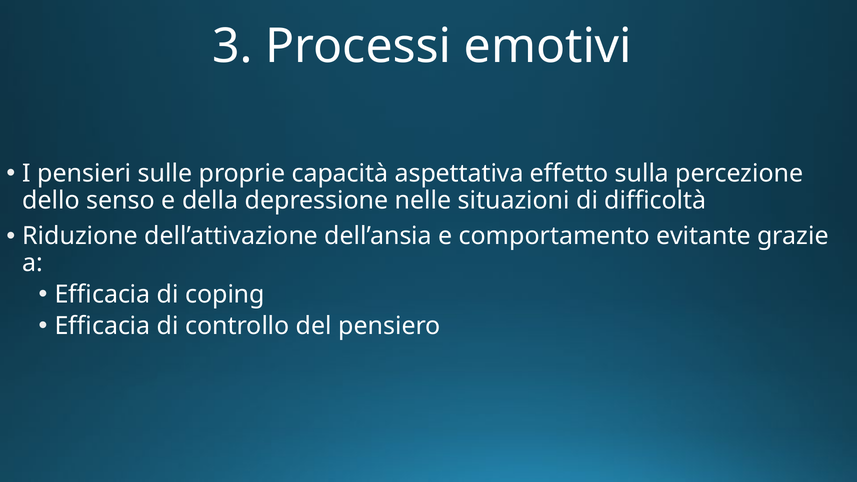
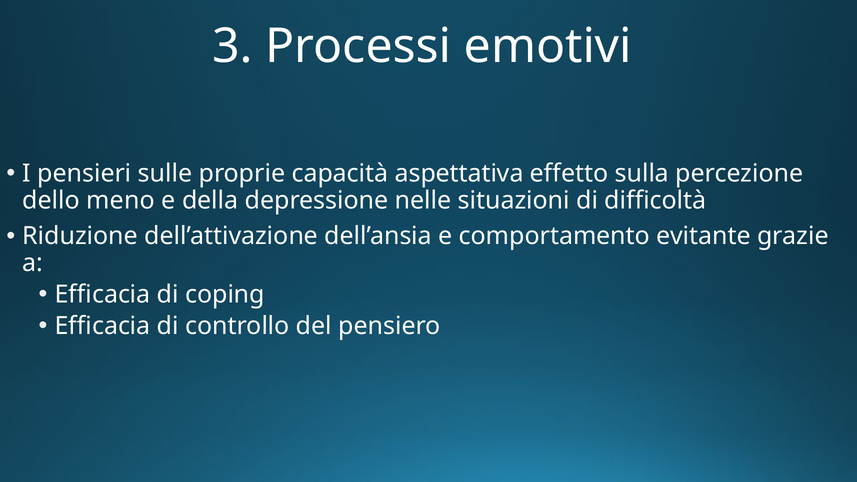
senso: senso -> meno
